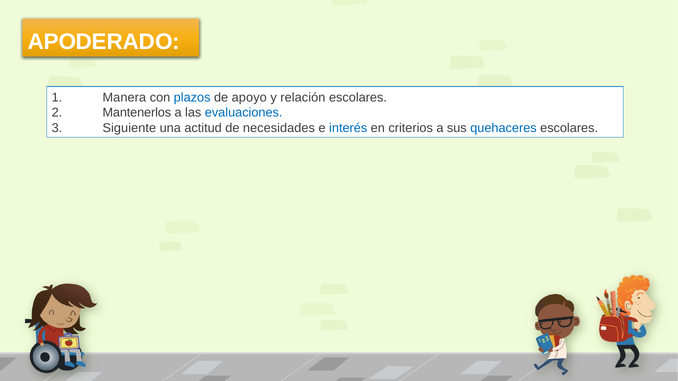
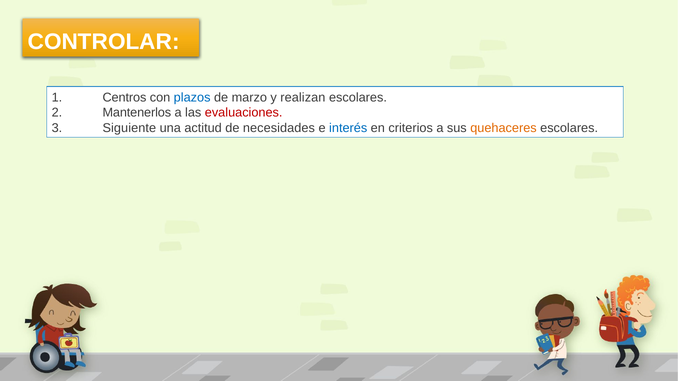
APODERADO: APODERADO -> CONTROLAR
Manera: Manera -> Centros
apoyo: apoyo -> marzo
relación: relación -> realizan
evaluaciones colour: blue -> red
quehaceres colour: blue -> orange
